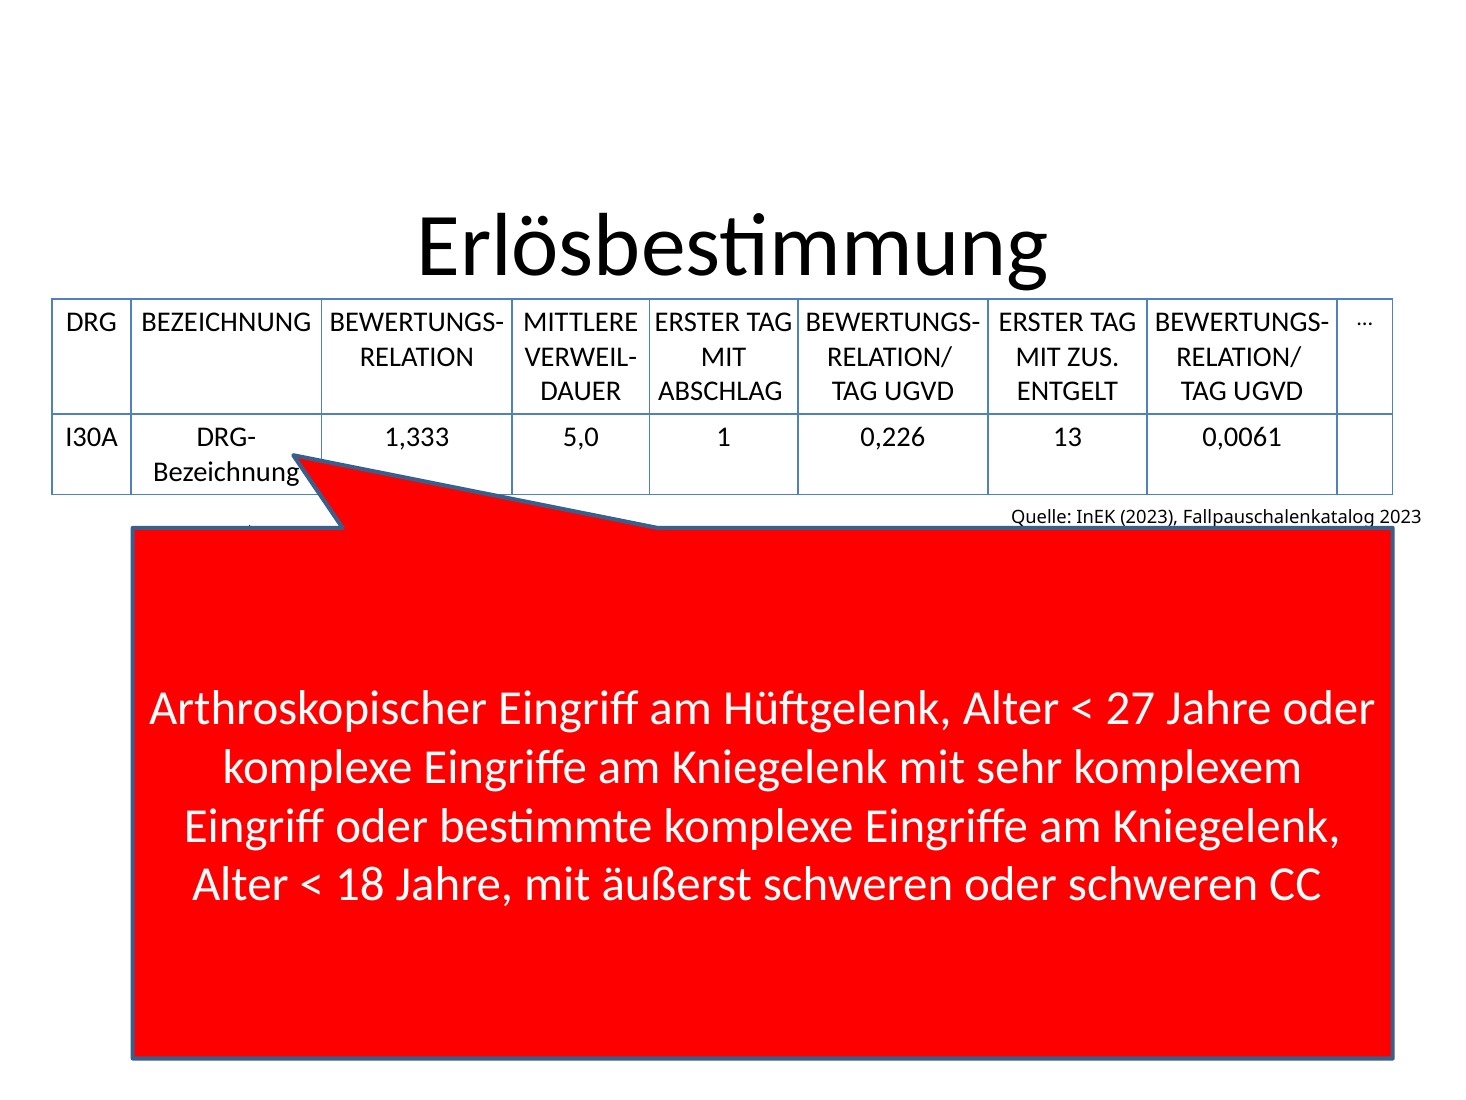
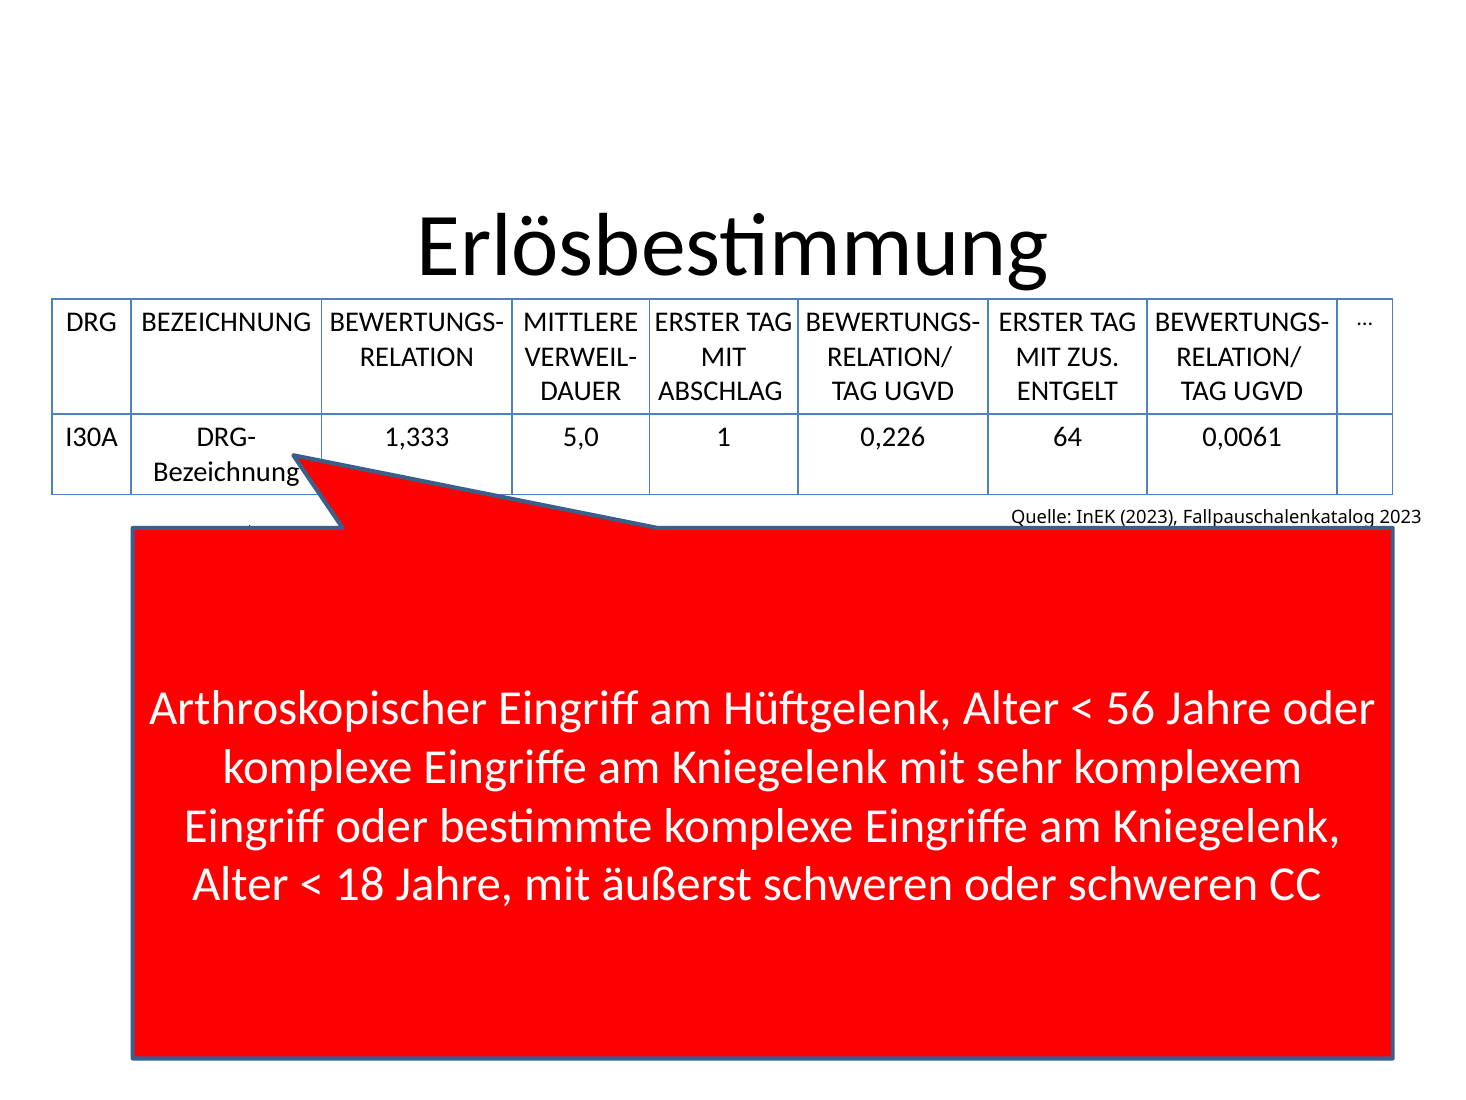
13: 13 -> 64
27: 27 -> 56
